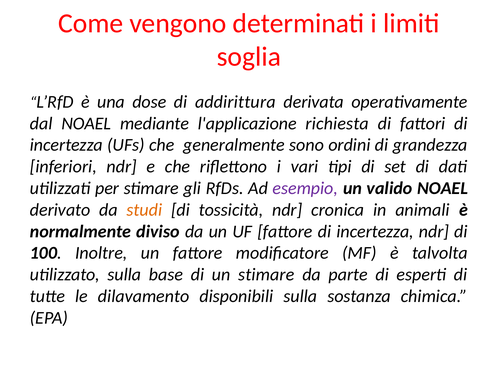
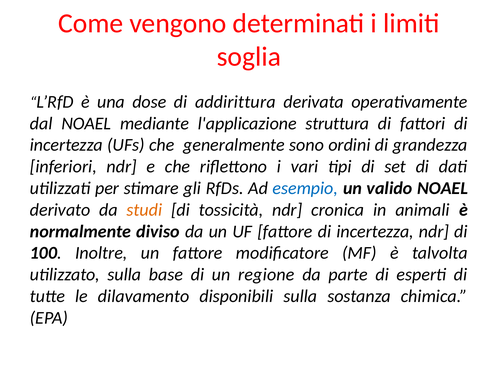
richiesta: richiesta -> struttura
esempio colour: purple -> blue
un stimare: stimare -> regione
